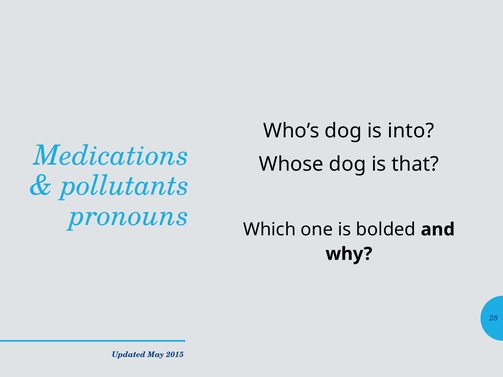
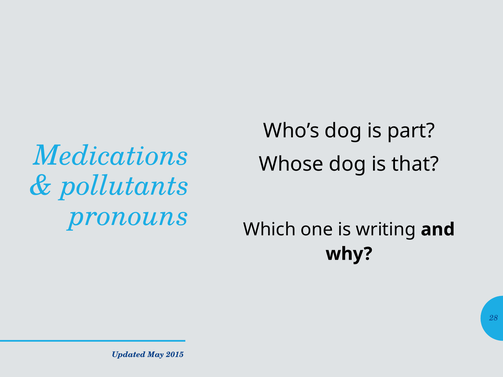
into: into -> part
bolded: bolded -> writing
